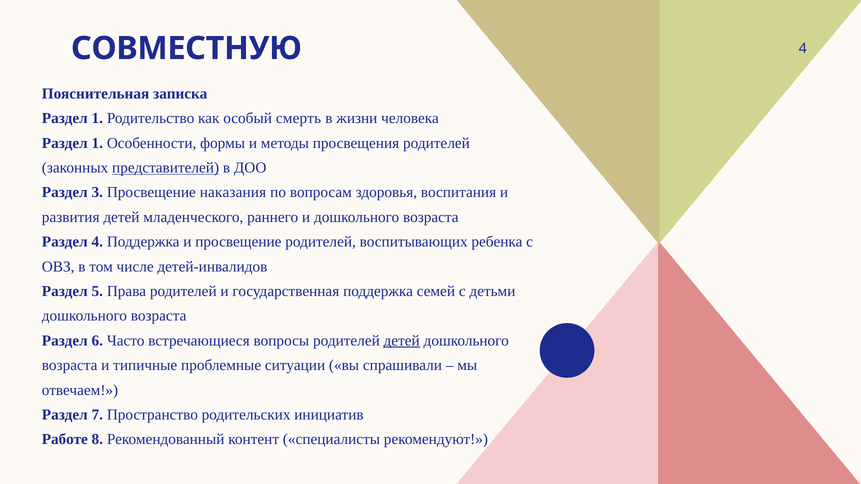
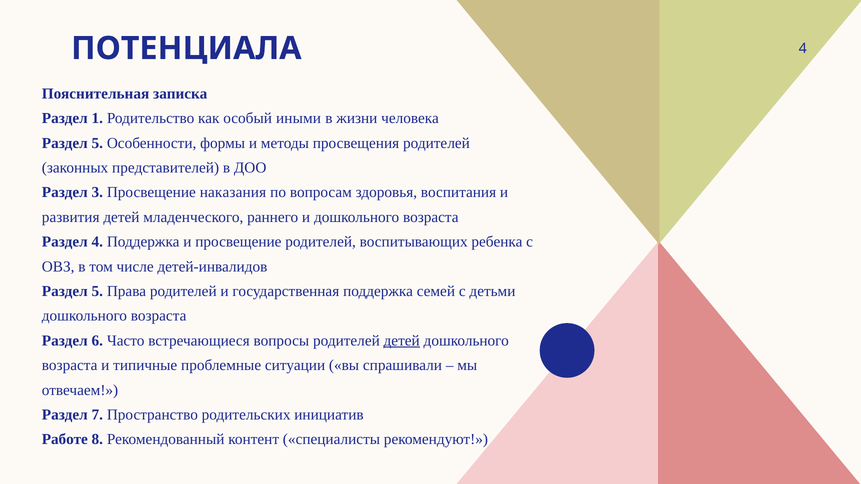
СОВМЕСТНУЮ: СОВМЕСТНУЮ -> ПОТЕНЦИАЛА
смерть: смерть -> иными
1 at (97, 143): 1 -> 5
представителей underline: present -> none
